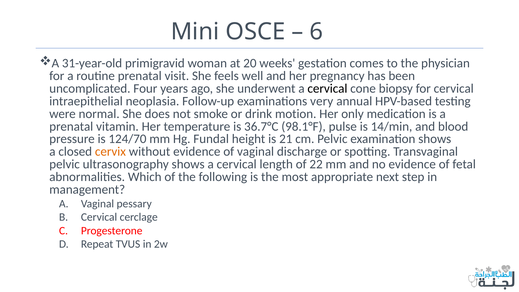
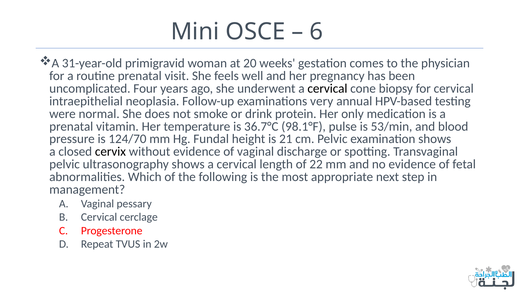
motion: motion -> protein
14/min: 14/min -> 53/min
cervix colour: orange -> black
